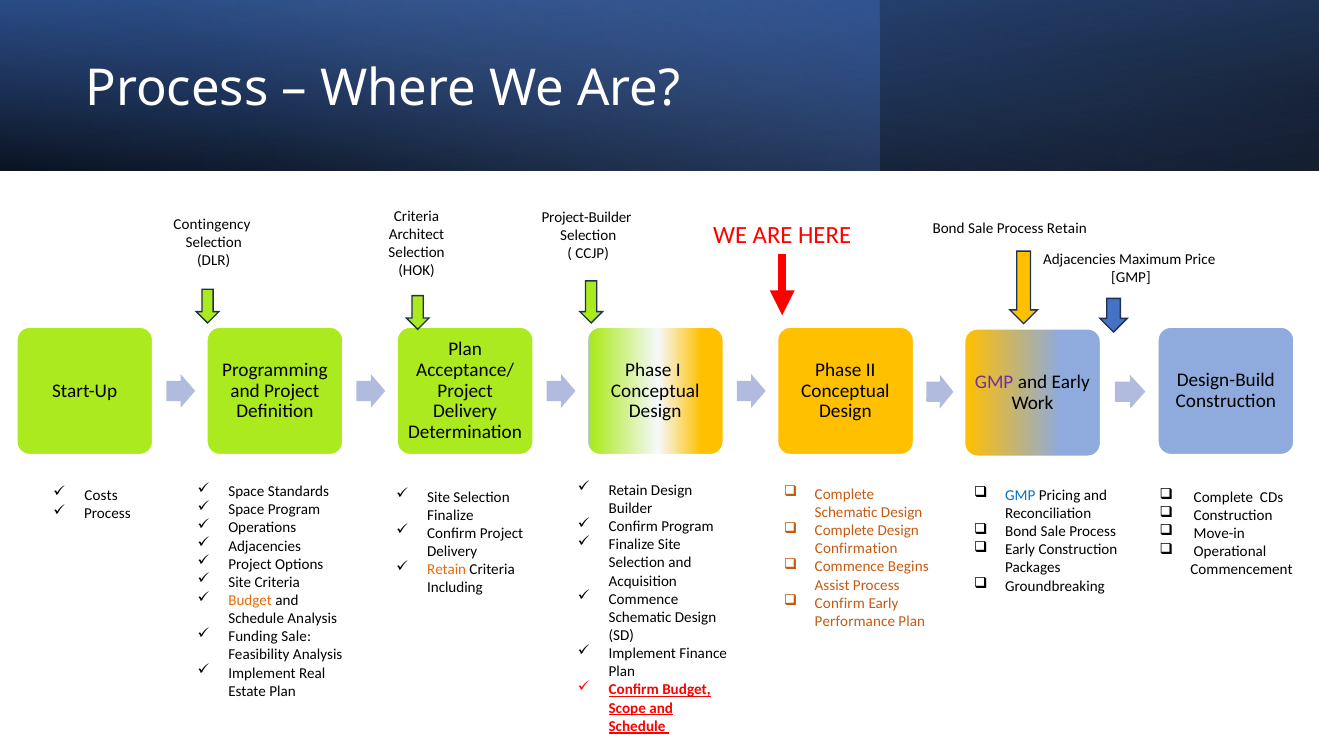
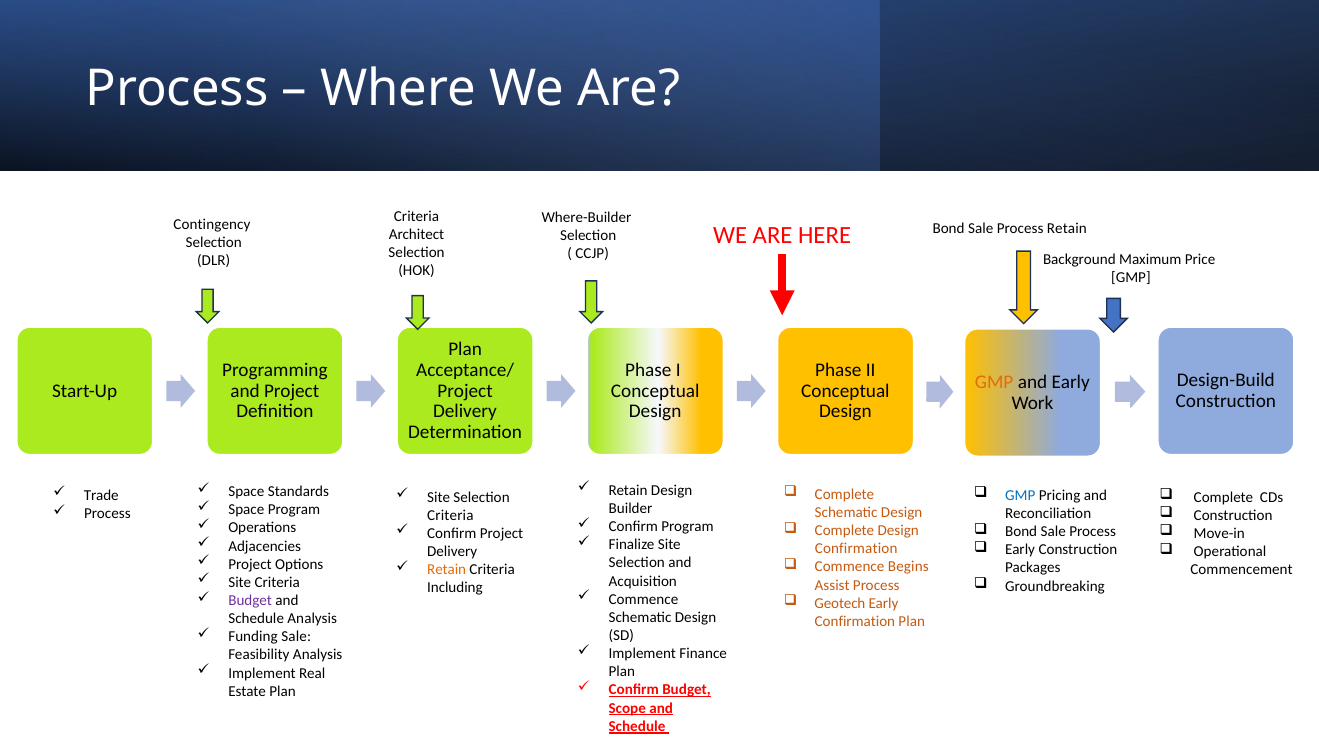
Project-Builder: Project-Builder -> Where-Builder
DLR Adjacencies: Adjacencies -> Background
GMP at (994, 382) colour: purple -> orange
Costs: Costs -> Trade
Finalize at (450, 515): Finalize -> Criteria
Budget at (250, 600) colour: orange -> purple
Confirm at (840, 603): Confirm -> Geotech
Performance at (855, 621): Performance -> Confirmation
